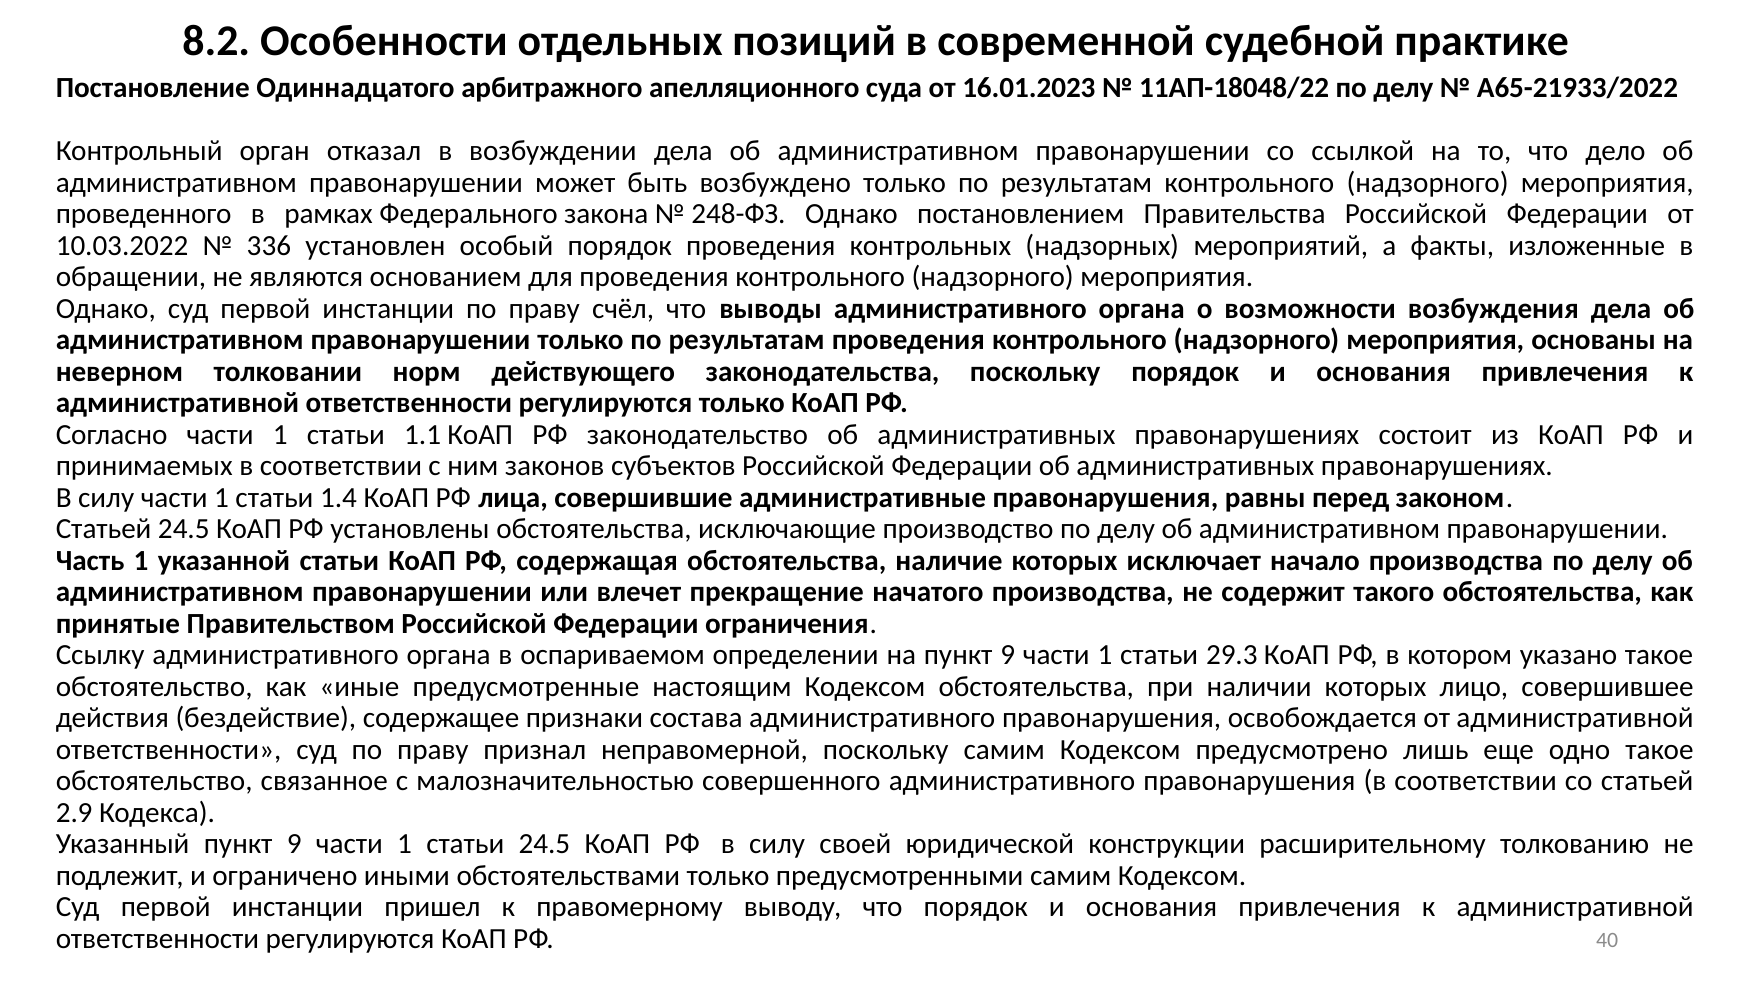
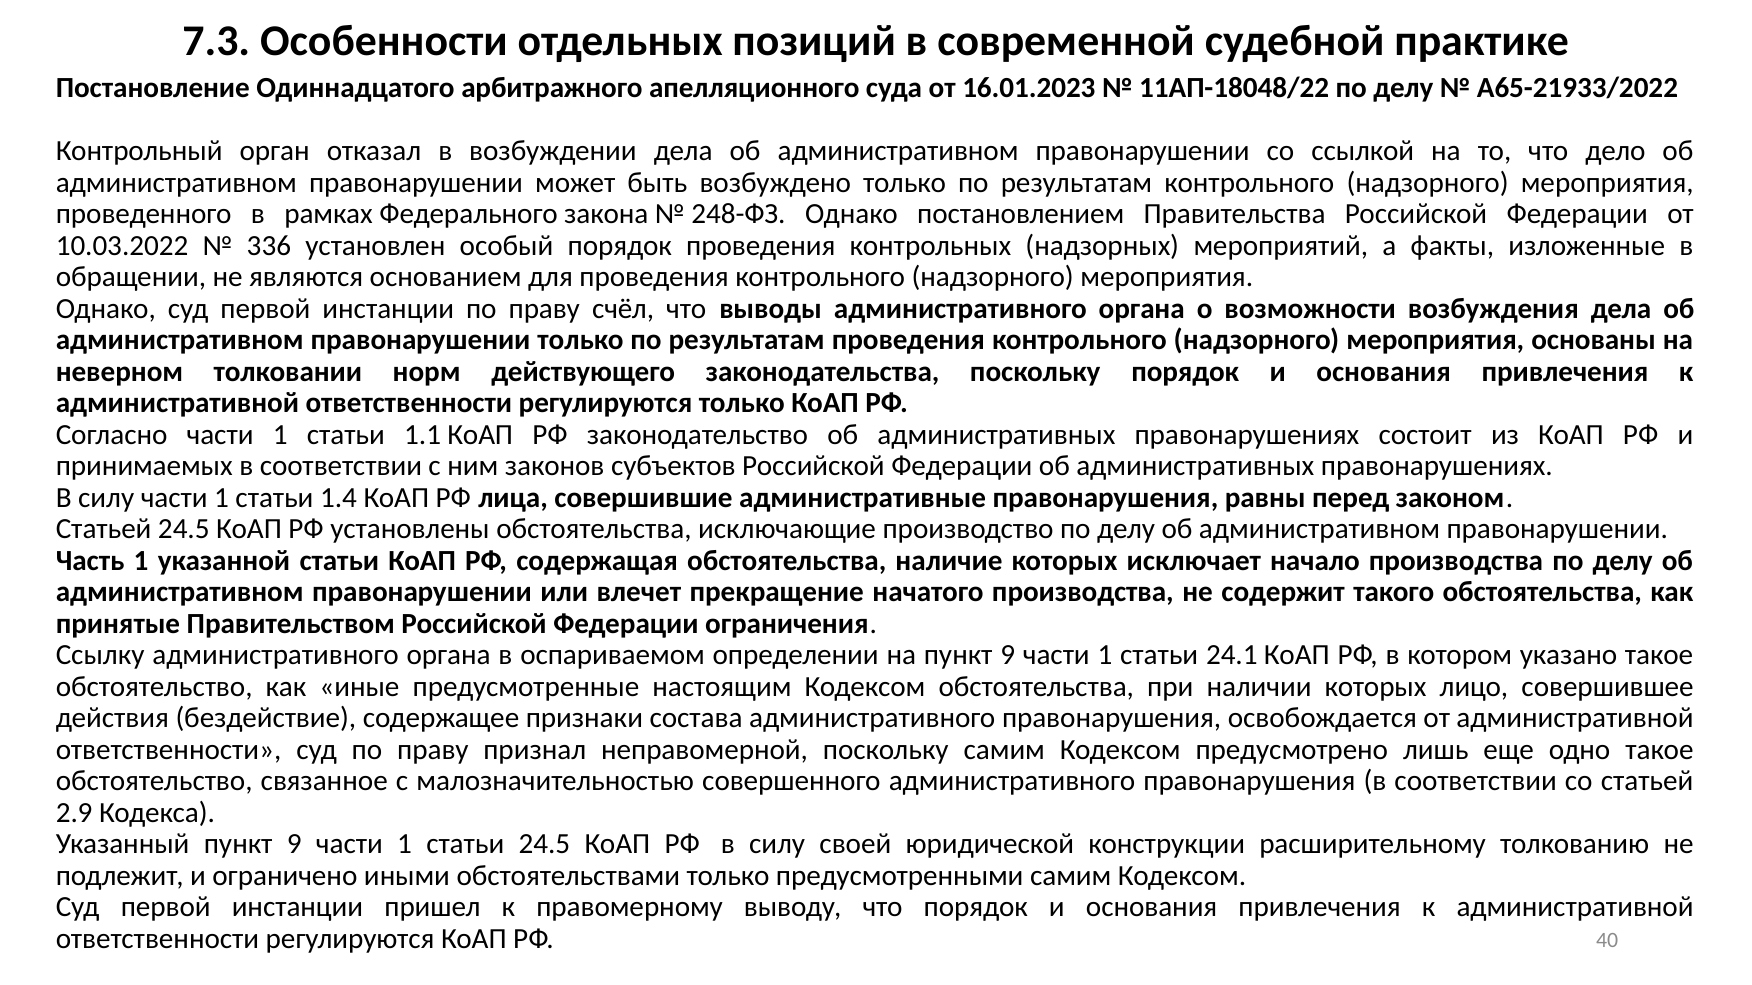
8.2: 8.2 -> 7.3
29.3: 29.3 -> 24.1
